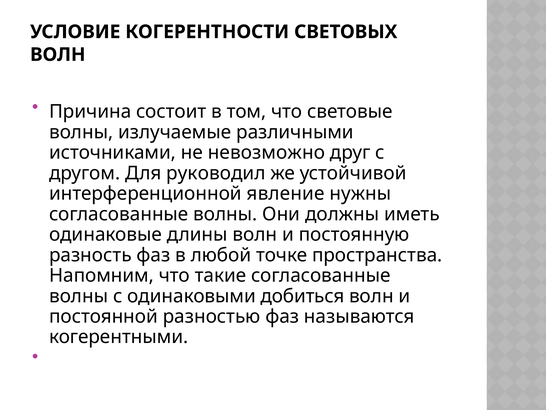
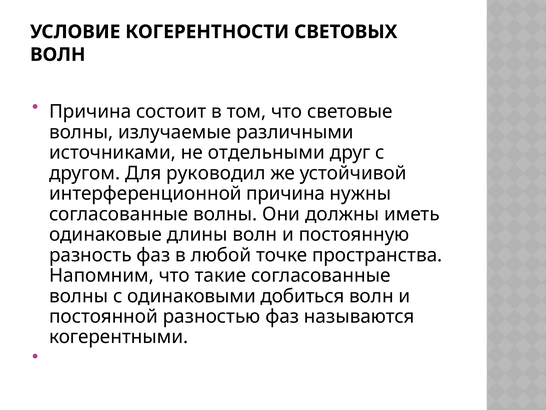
невозможно: невозможно -> отдельными
интерференционной явление: явление -> причина
